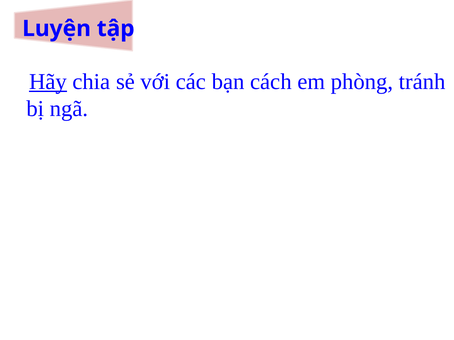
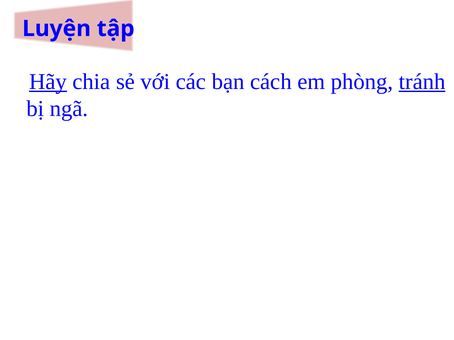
tránh underline: none -> present
